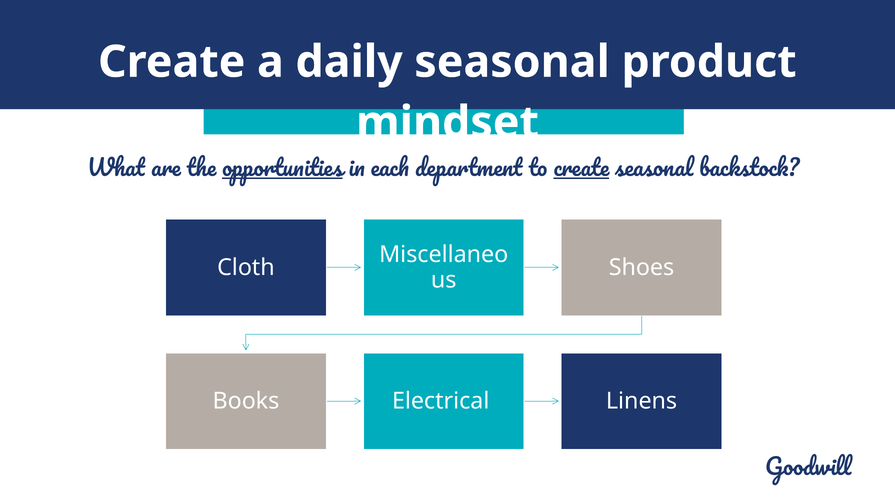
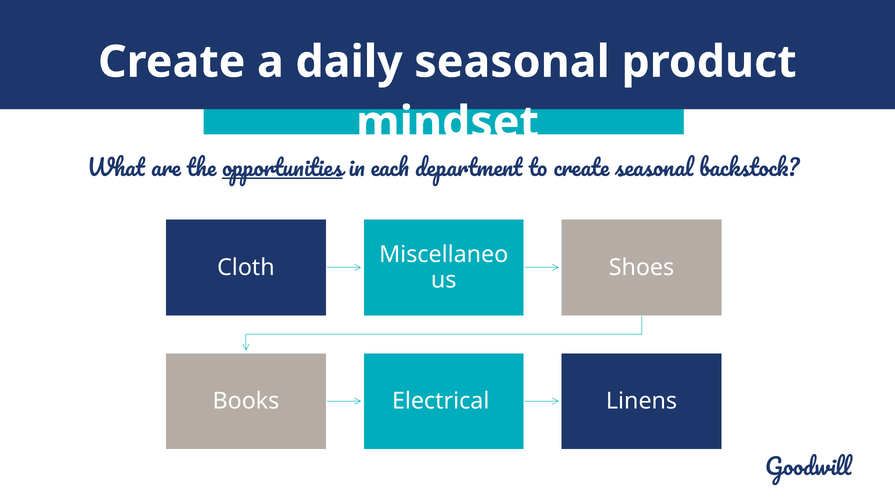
create at (581, 168) underline: present -> none
